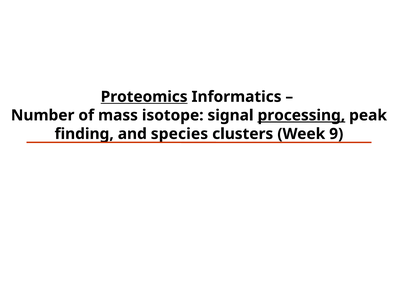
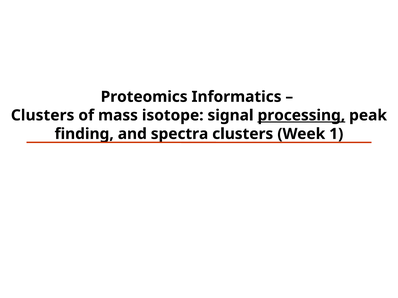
Proteomics underline: present -> none
Number at (43, 115): Number -> Clusters
species: species -> spectra
9: 9 -> 1
